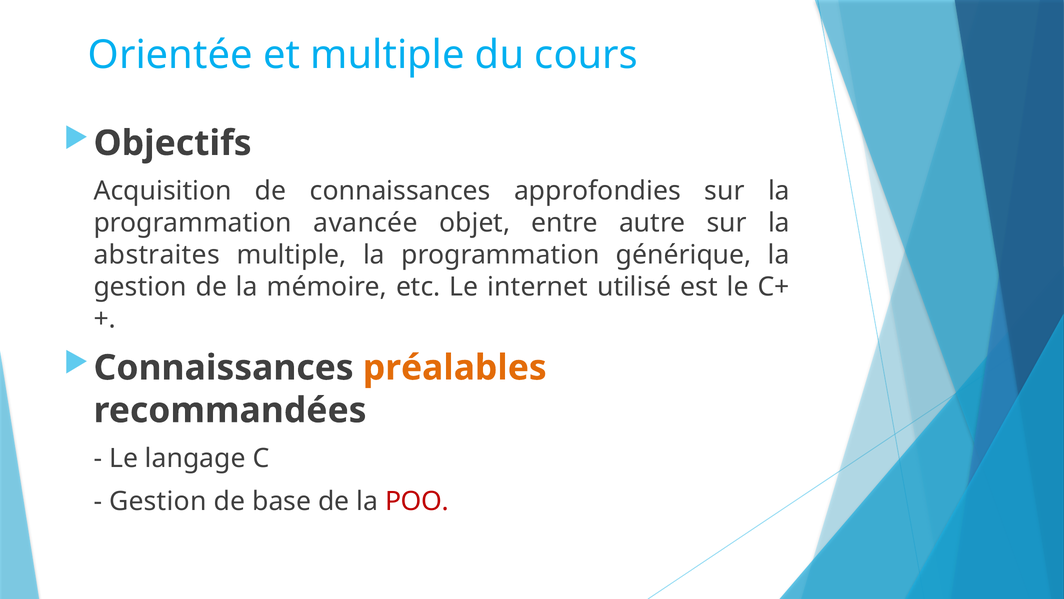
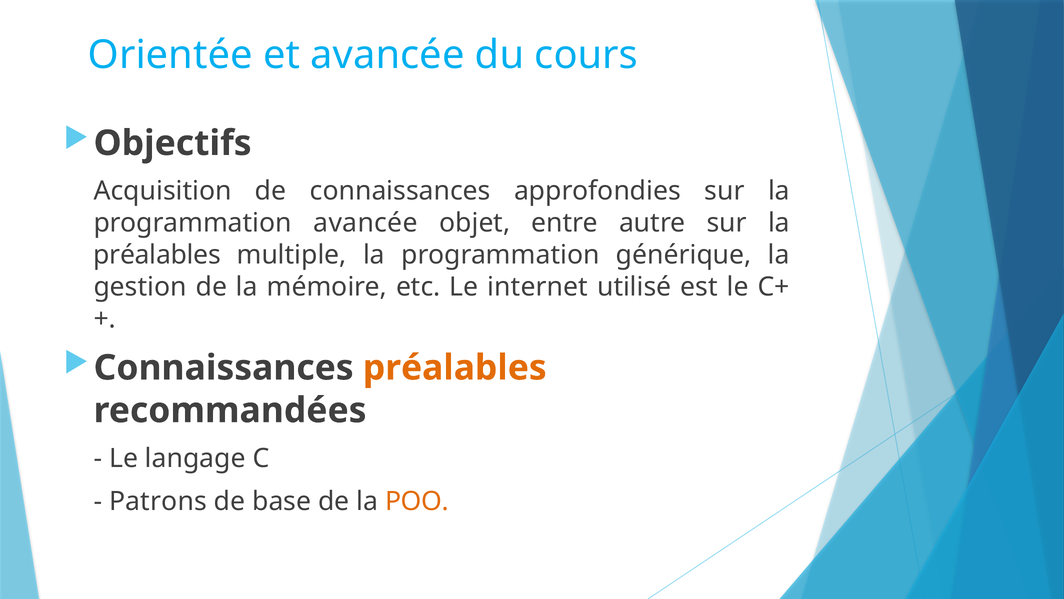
et multiple: multiple -> avancée
abstraites at (157, 255): abstraites -> préalables
Gestion at (158, 501): Gestion -> Patrons
POO colour: red -> orange
